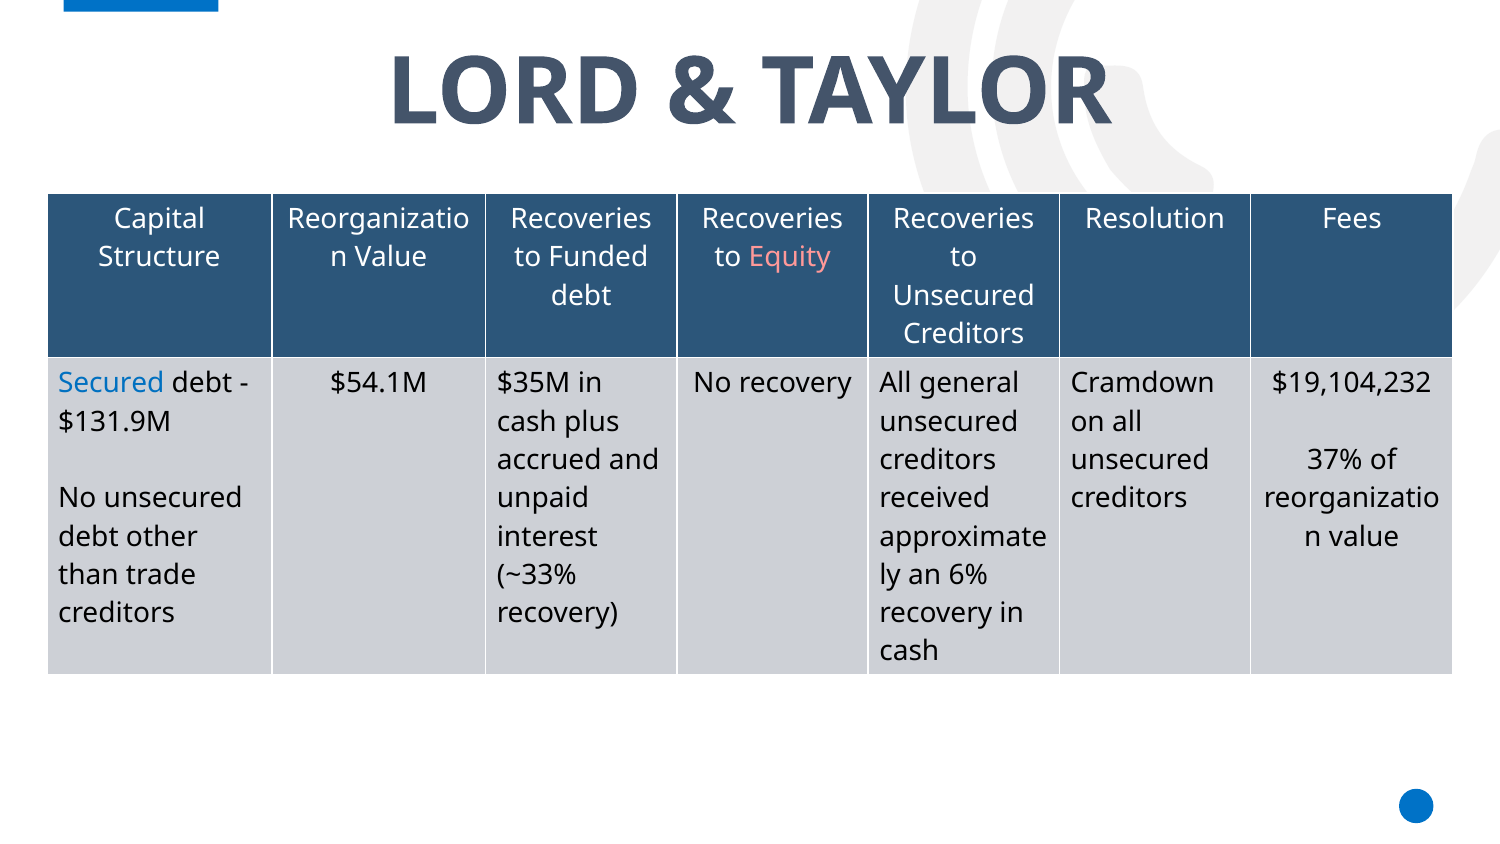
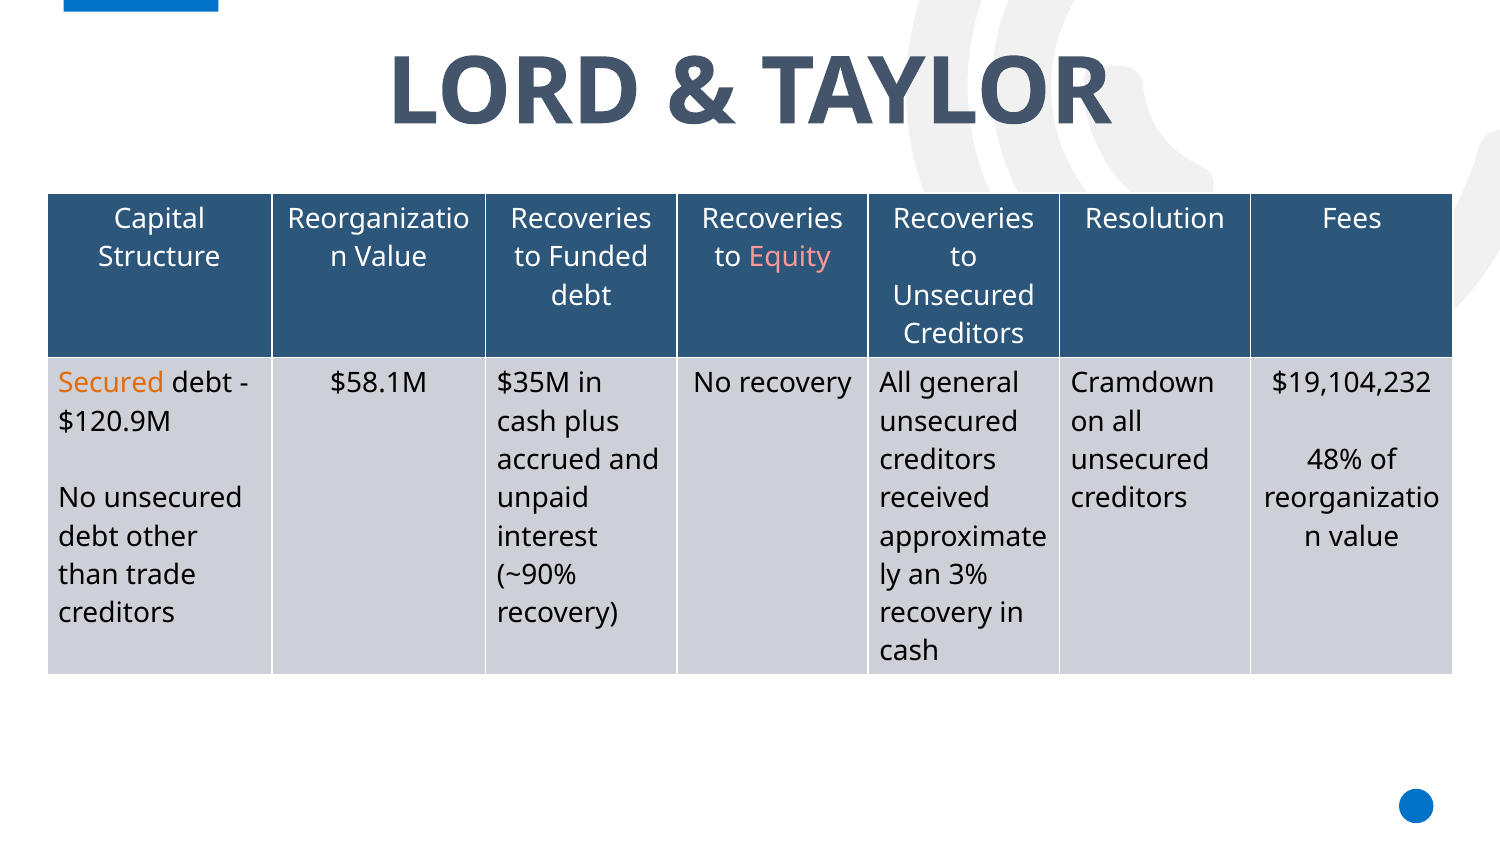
Secured colour: blue -> orange
$54.1M: $54.1M -> $58.1M
$131.9M: $131.9M -> $120.9M
37%: 37% -> 48%
~33%: ~33% -> ~90%
6%: 6% -> 3%
